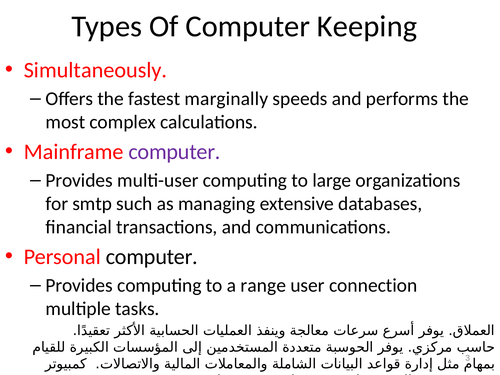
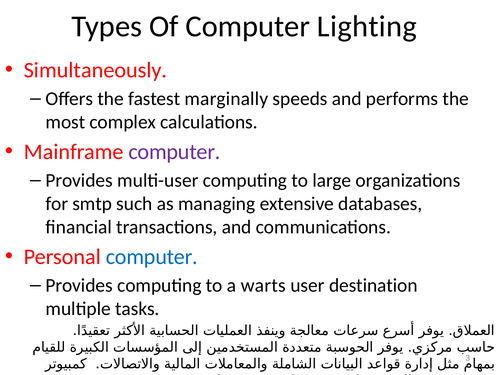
Keeping: Keeping -> Lighting
computer at (152, 257) colour: black -> blue
range: range -> warts
connection: connection -> destination
